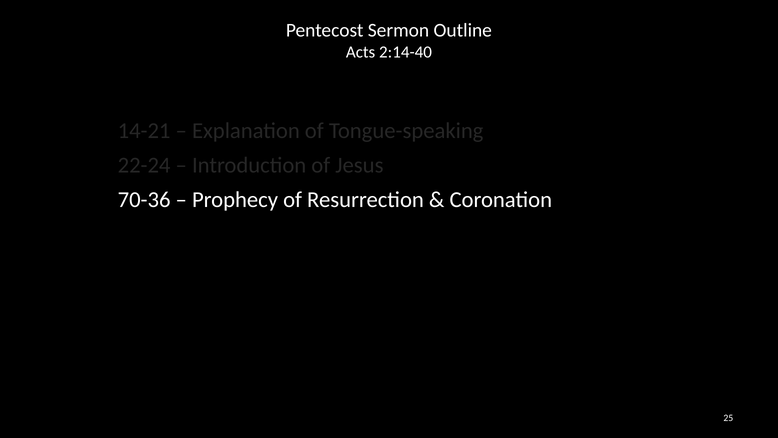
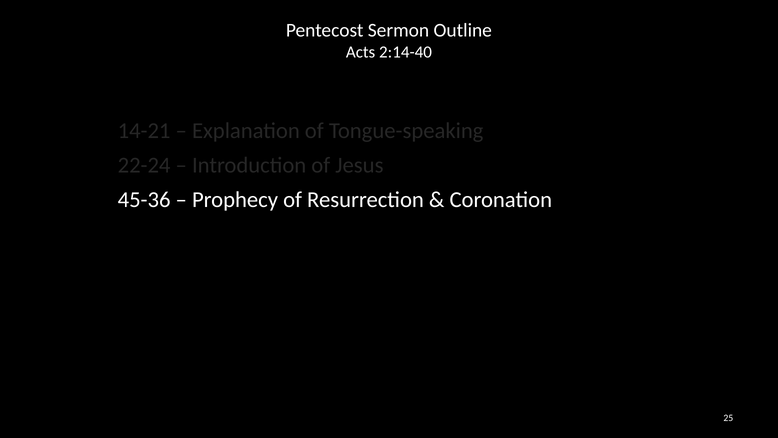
70-36: 70-36 -> 45-36
